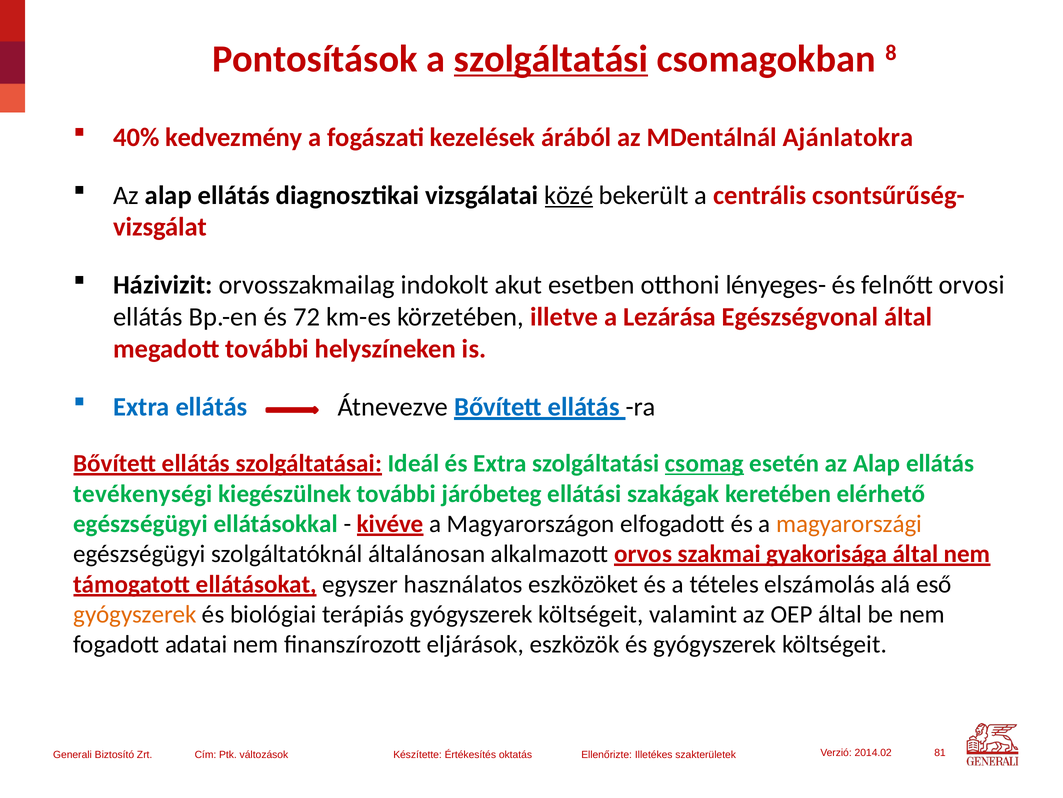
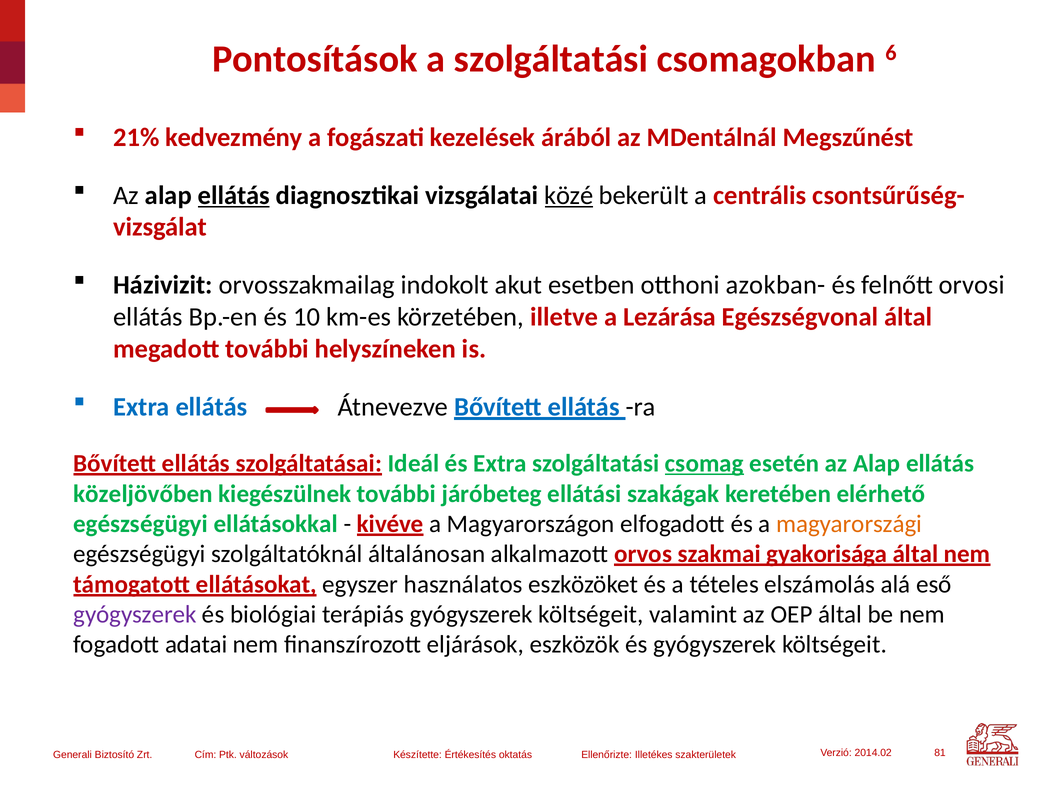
szolgáltatási at (551, 59) underline: present -> none
8: 8 -> 6
40%: 40% -> 21%
Ajánlatokra: Ajánlatokra -> Megszűnést
ellátás at (234, 195) underline: none -> present
lényeges-: lényeges- -> azokban-
72: 72 -> 10
tevékenységi: tevékenységi -> közeljövőben
gyógyszerek at (135, 614) colour: orange -> purple
